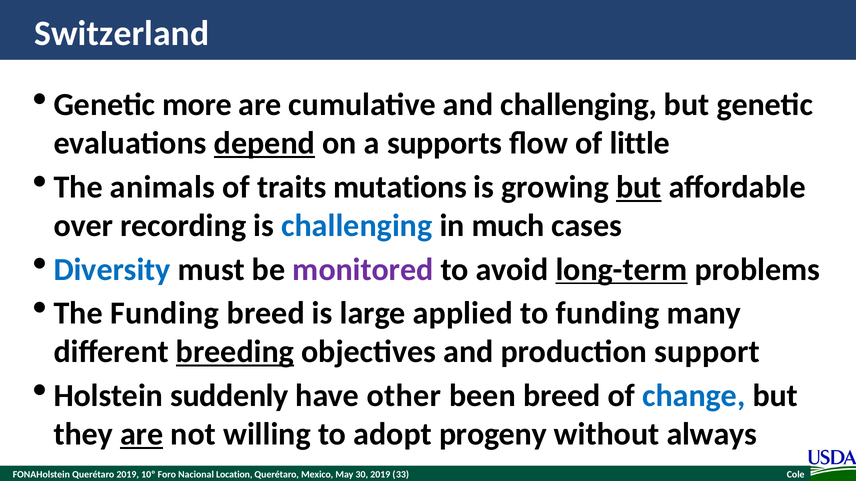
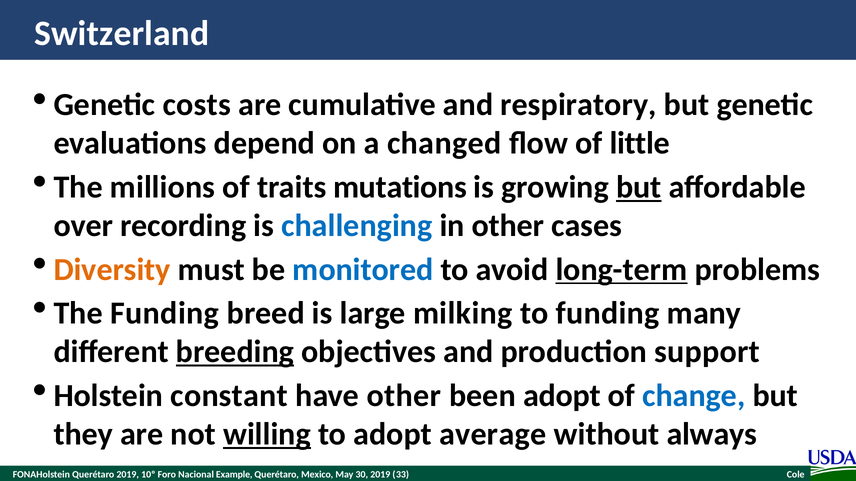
more: more -> costs
and challenging: challenging -> respiratory
depend underline: present -> none
supports: supports -> changed
animals: animals -> millions
in much: much -> other
Diversity colour: blue -> orange
monitored colour: purple -> blue
applied: applied -> milking
suddenly: suddenly -> constant
been breed: breed -> adopt
are at (142, 435) underline: present -> none
willing underline: none -> present
progeny: progeny -> average
Location: Location -> Example
